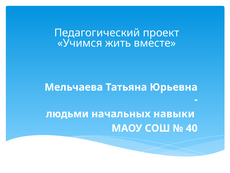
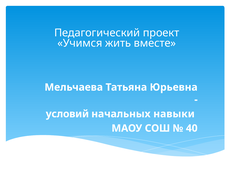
людьми: людьми -> условий
